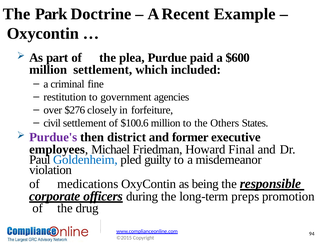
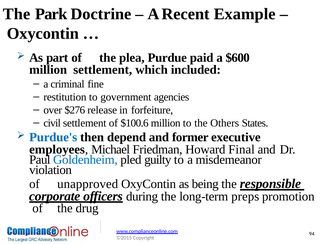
closely: closely -> release
Purdue's colour: purple -> blue
district: district -> depend
medications: medications -> unapproved
